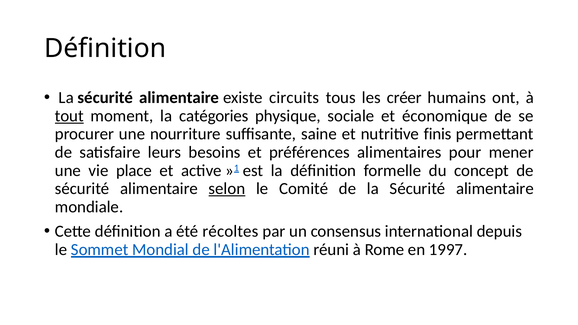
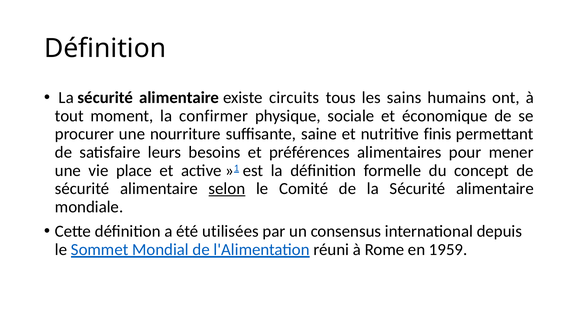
créer: créer -> sains
tout underline: present -> none
catégories: catégories -> confirmer
récoltes: récoltes -> utilisées
1997: 1997 -> 1959
